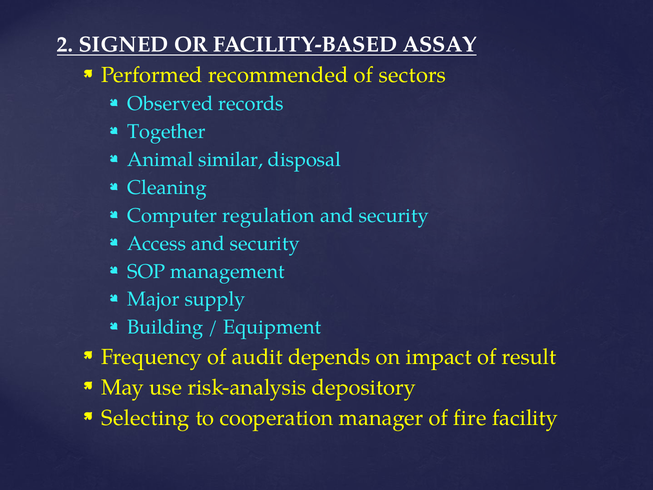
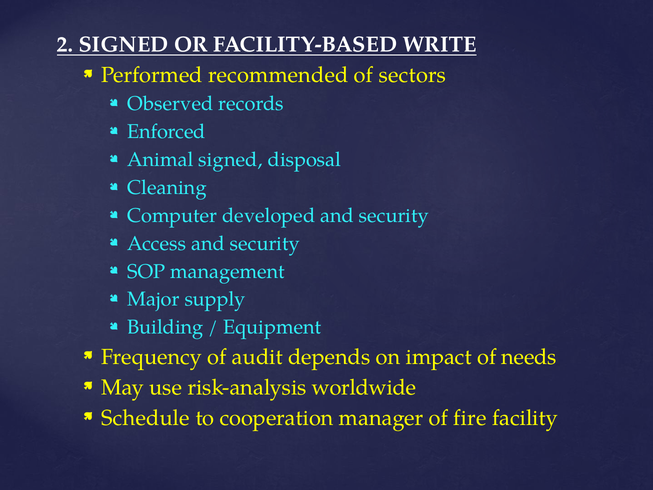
ASSAY: ASSAY -> WRITE
Together: Together -> Enforced
Animal similar: similar -> signed
regulation: regulation -> developed
result: result -> needs
depository: depository -> worldwide
Selecting: Selecting -> Schedule
